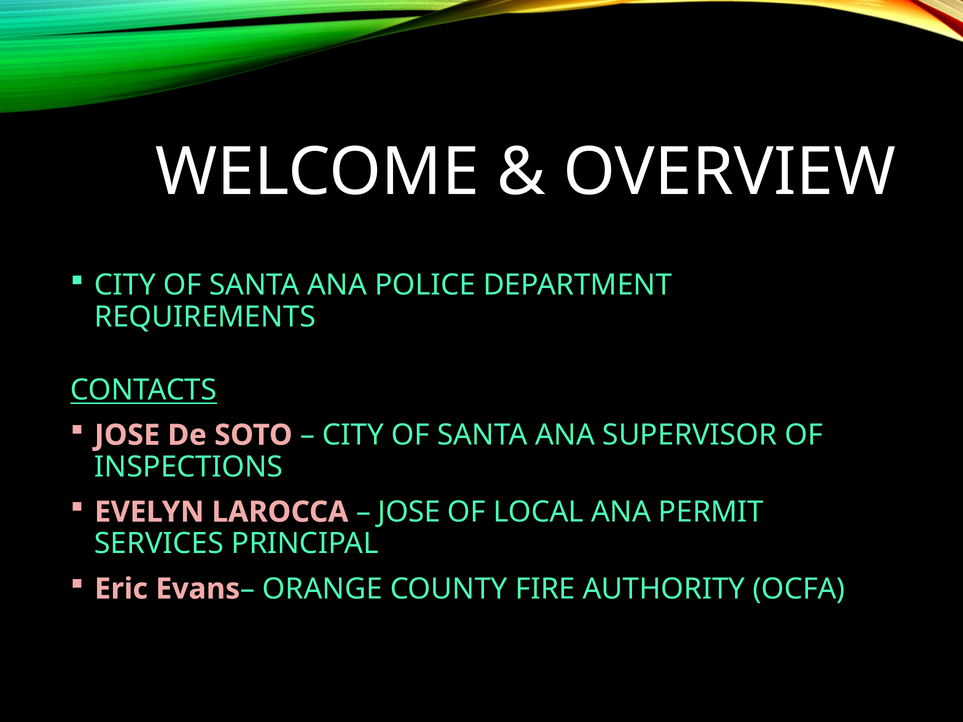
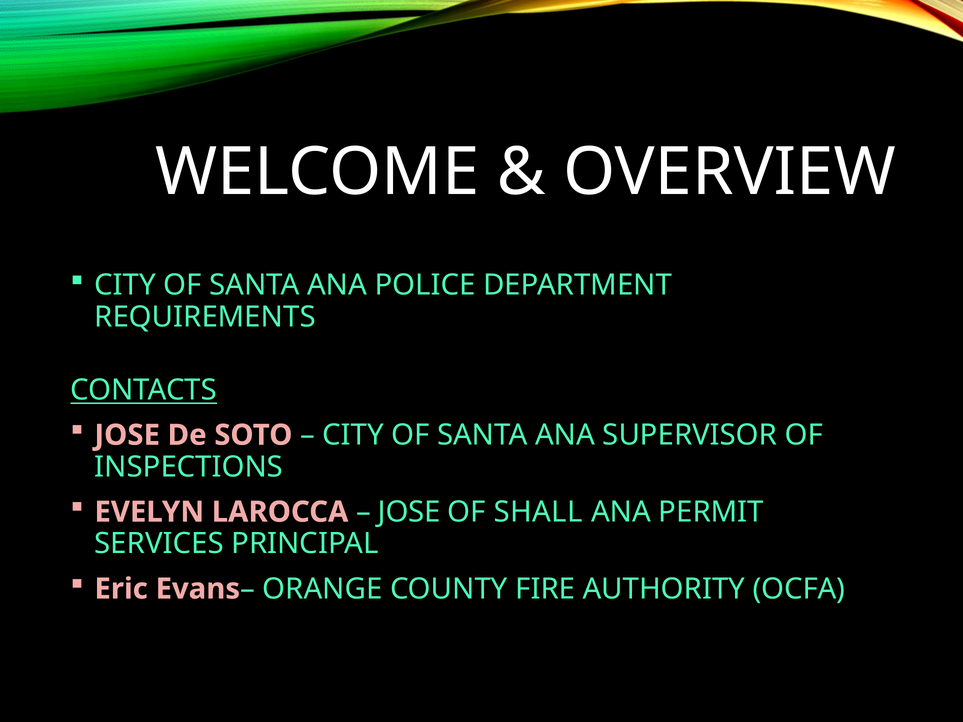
LOCAL: LOCAL -> SHALL
